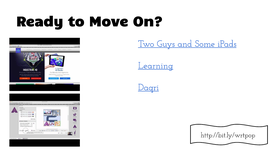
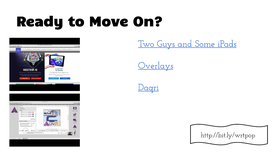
Learning: Learning -> Overlays
